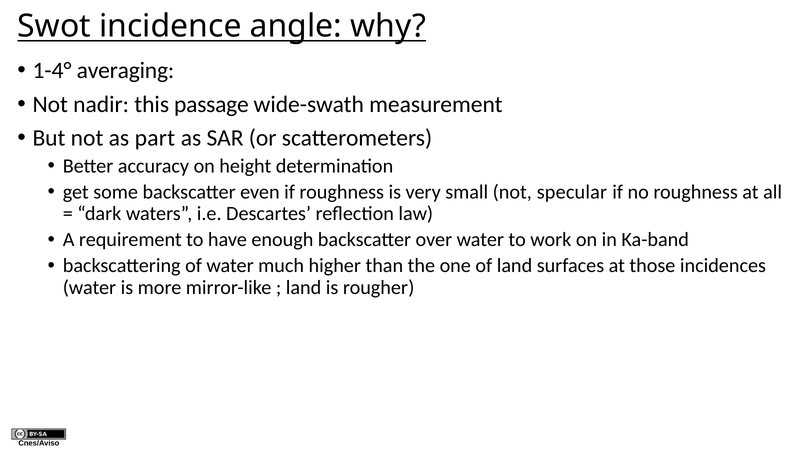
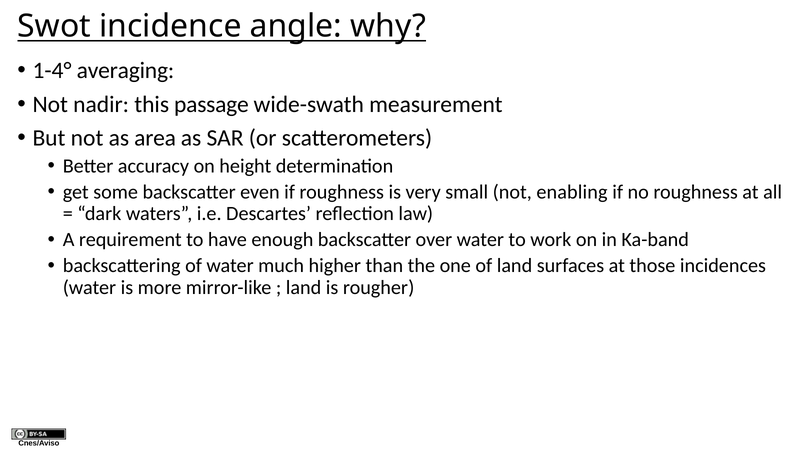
part: part -> area
specular: specular -> enabling
